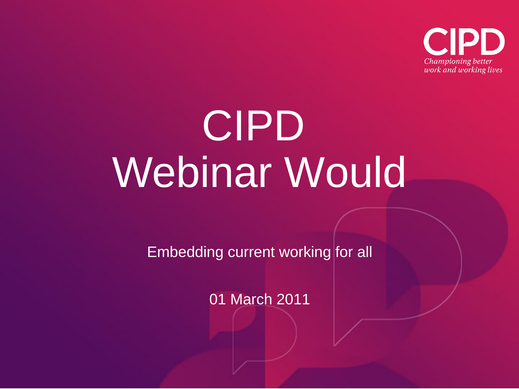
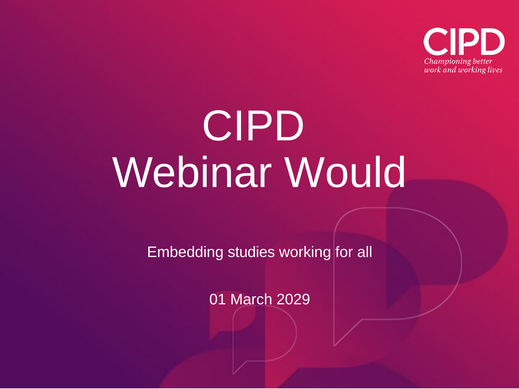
current: current -> studies
2011: 2011 -> 2029
